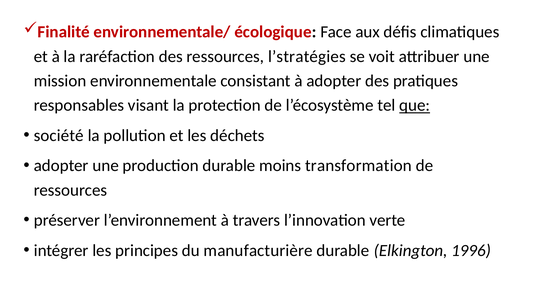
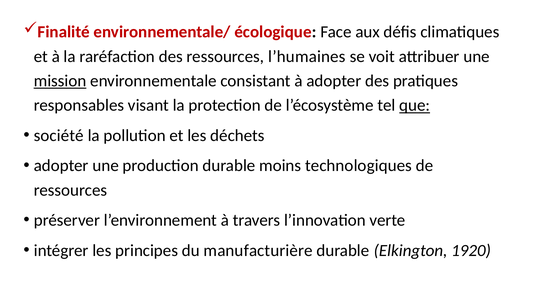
l’stratégies: l’stratégies -> l’humaines
mission underline: none -> present
transformation: transformation -> technologiques
1996: 1996 -> 1920
